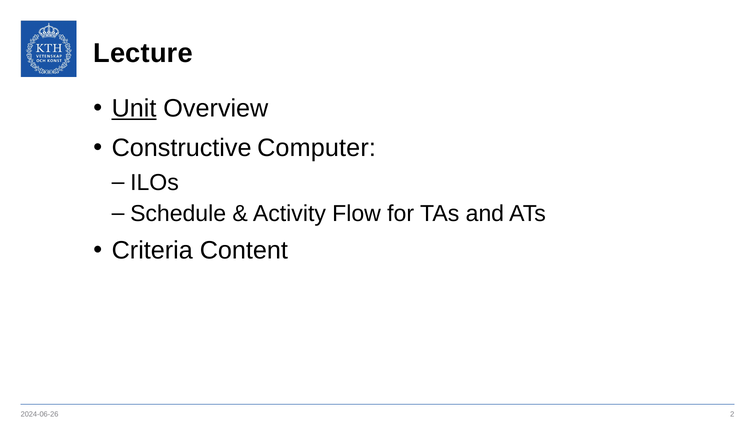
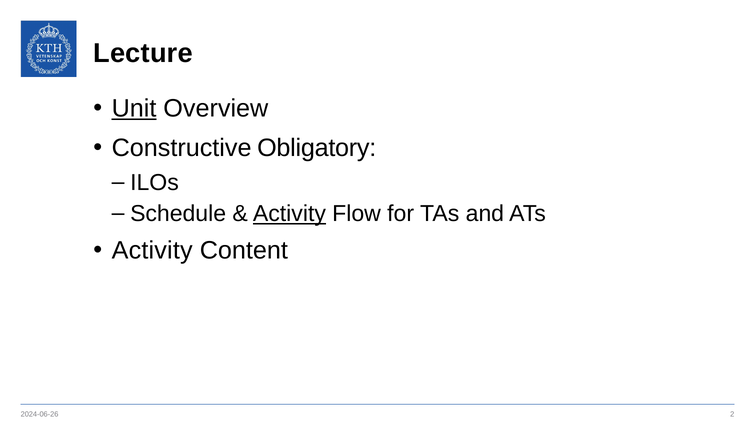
Computer: Computer -> Obligatory
Activity at (289, 214) underline: none -> present
Criteria at (152, 250): Criteria -> Activity
